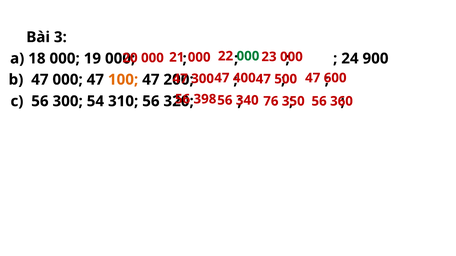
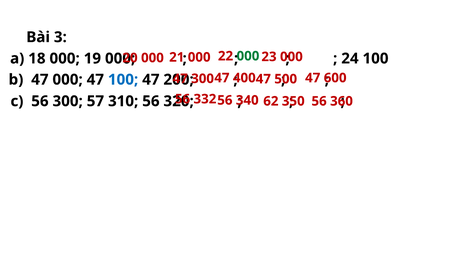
24 900: 900 -> 100
100 at (123, 80) colour: orange -> blue
398: 398 -> 332
76: 76 -> 62
54: 54 -> 57
